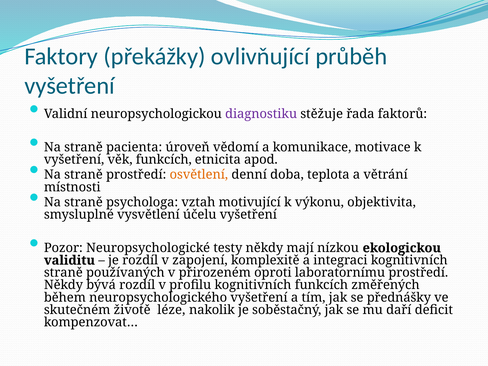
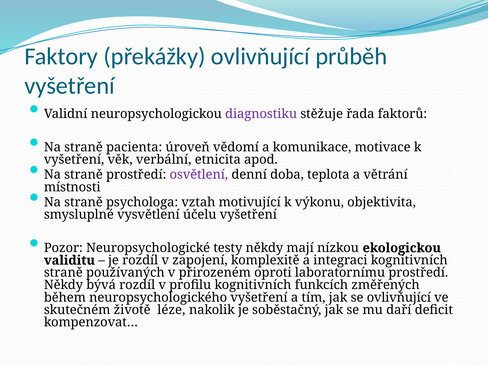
věk funkcích: funkcích -> verbální
osvětlení colour: orange -> purple
se přednášky: přednášky -> ovlivňující
